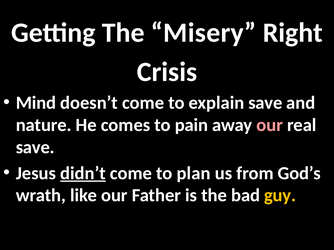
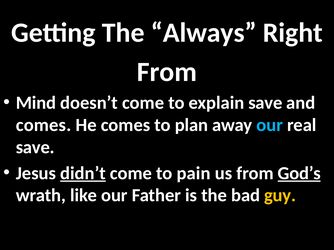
Misery: Misery -> Always
Crisis at (167, 72): Crisis -> From
nature at (44, 125): nature -> comes
pain: pain -> plan
our at (270, 125) colour: pink -> light blue
plan: plan -> pain
God’s underline: none -> present
